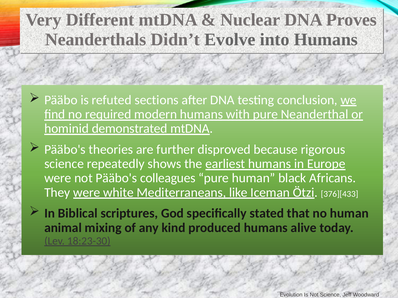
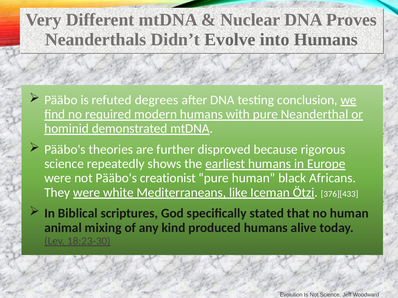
sections: sections -> degrees
colleagues: colleagues -> creationist
